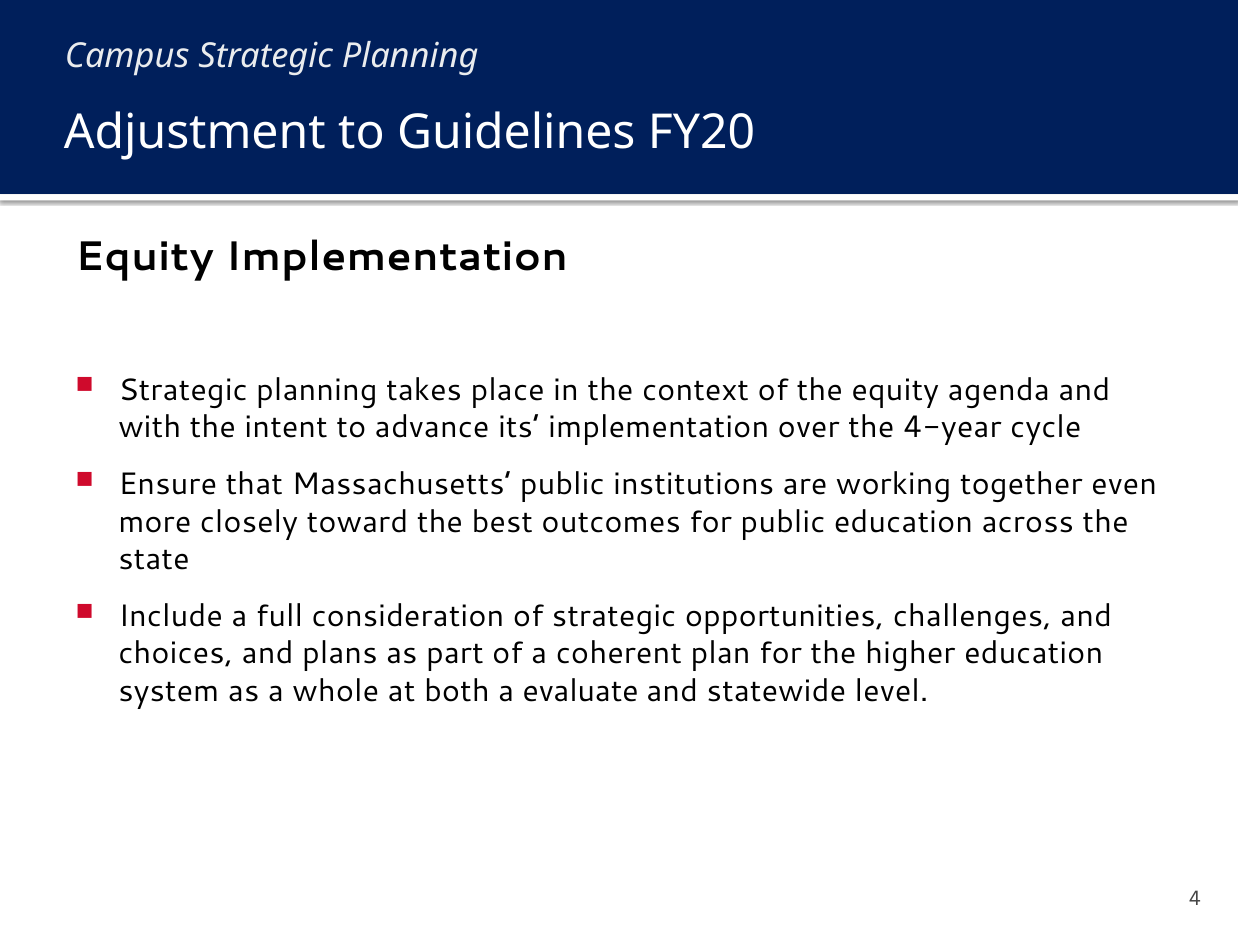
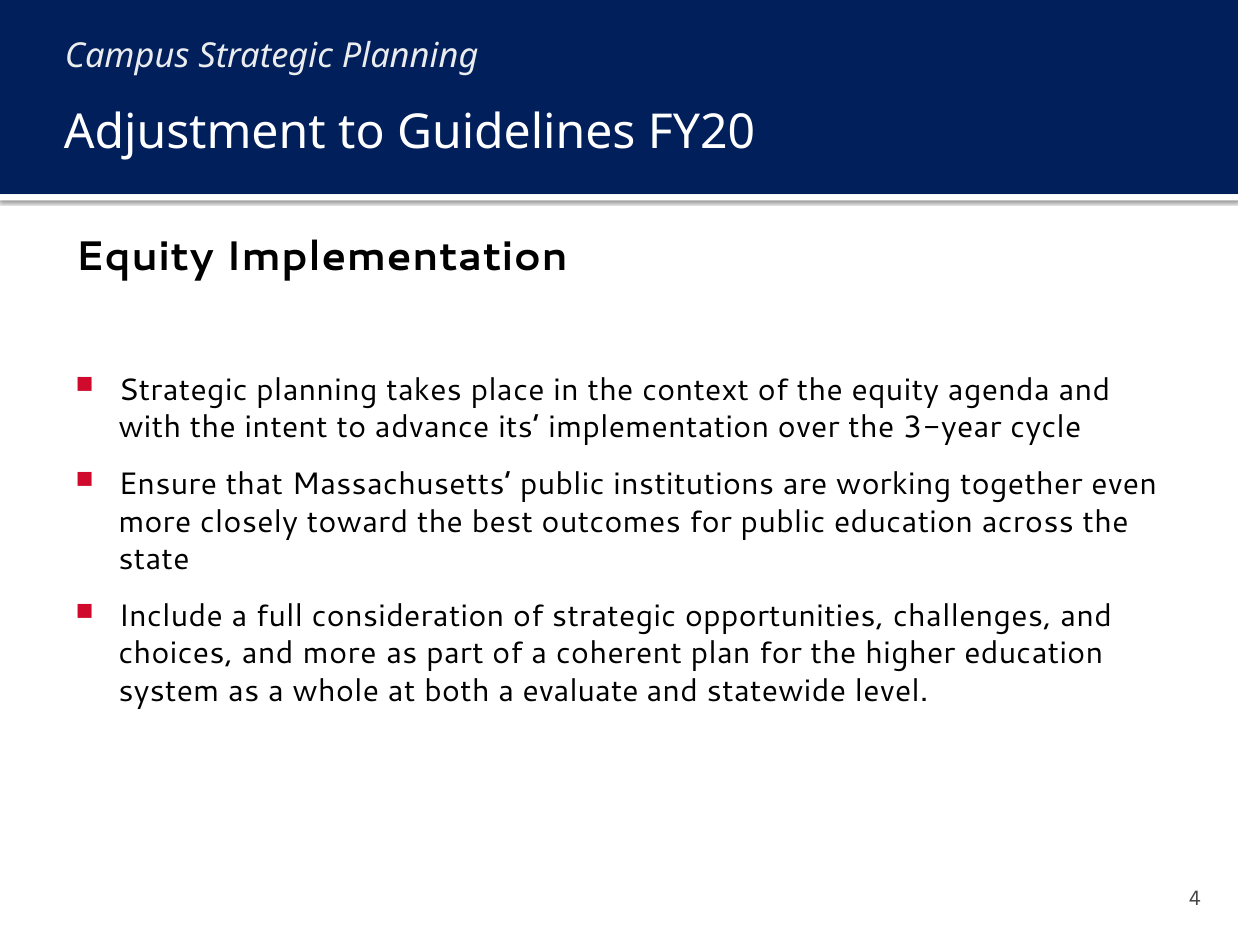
4-year: 4-year -> 3-year
and plans: plans -> more
